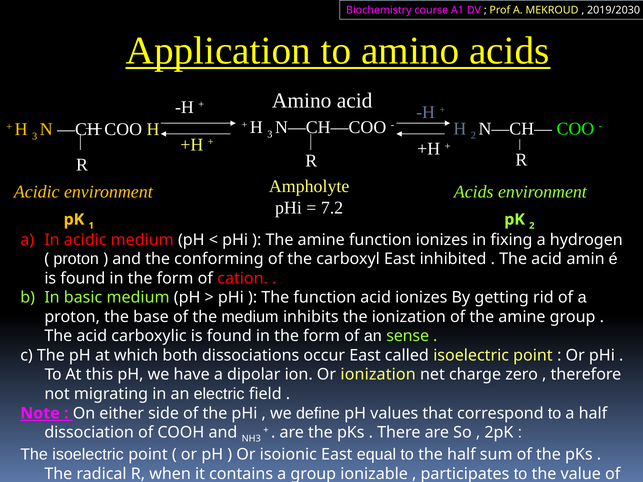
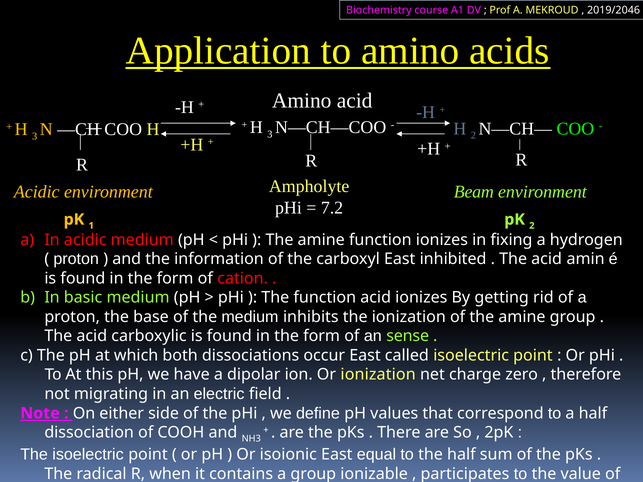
2019/2030: 2019/2030 -> 2019/2046
Acids at (474, 192): Acids -> Beam
conforming: conforming -> information
